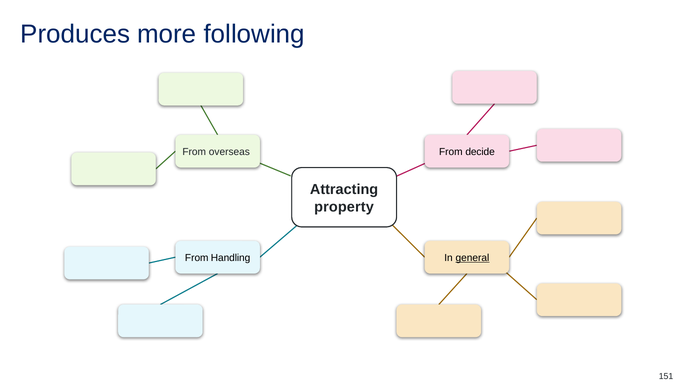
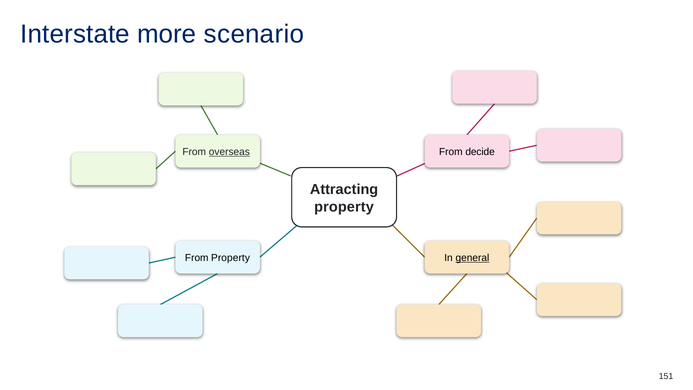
Produces: Produces -> Interstate
following: following -> scenario
overseas underline: none -> present
From Handling: Handling -> Property
